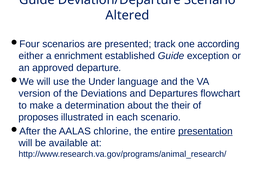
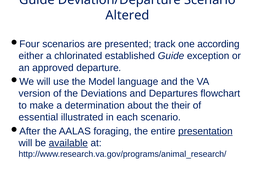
enrichment: enrichment -> chlorinated
Under: Under -> Model
proposes: proposes -> essential
chlorine: chlorine -> foraging
available underline: none -> present
